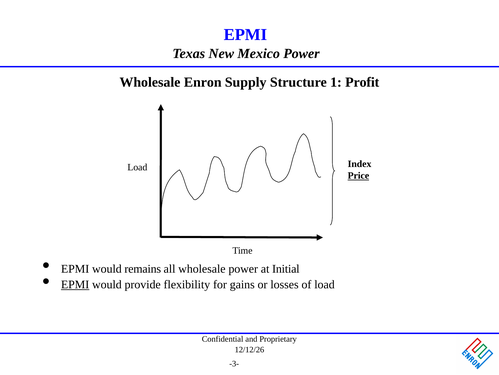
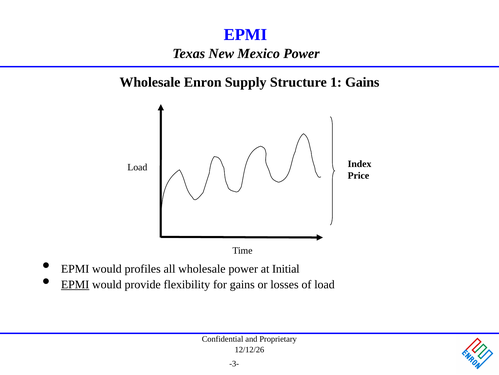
1 Profit: Profit -> Gains
Price underline: present -> none
remains: remains -> profiles
